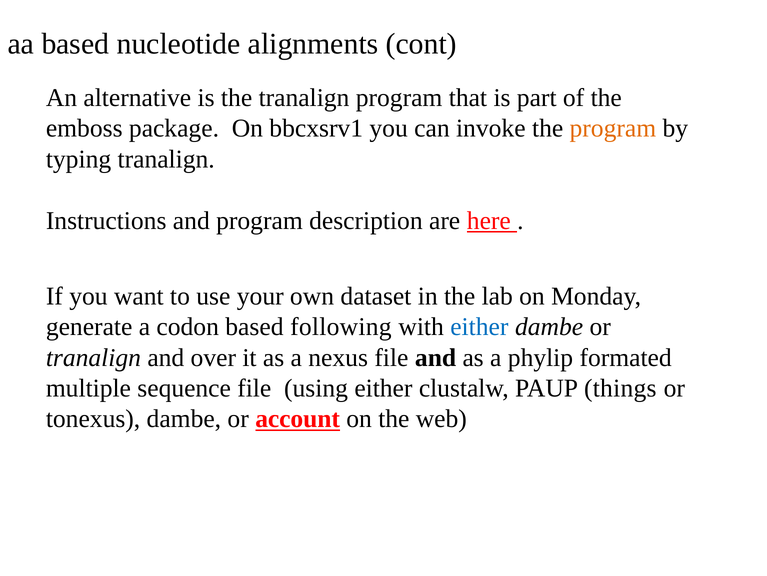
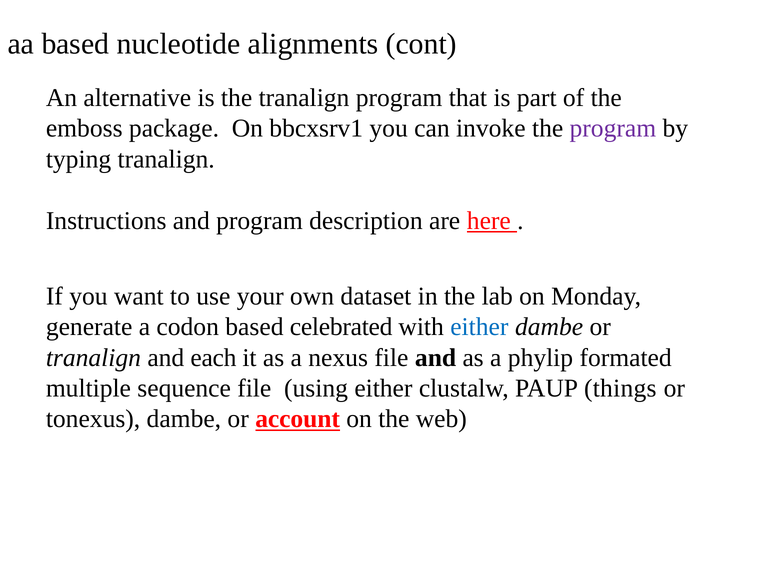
program at (613, 128) colour: orange -> purple
following: following -> celebrated
over: over -> each
